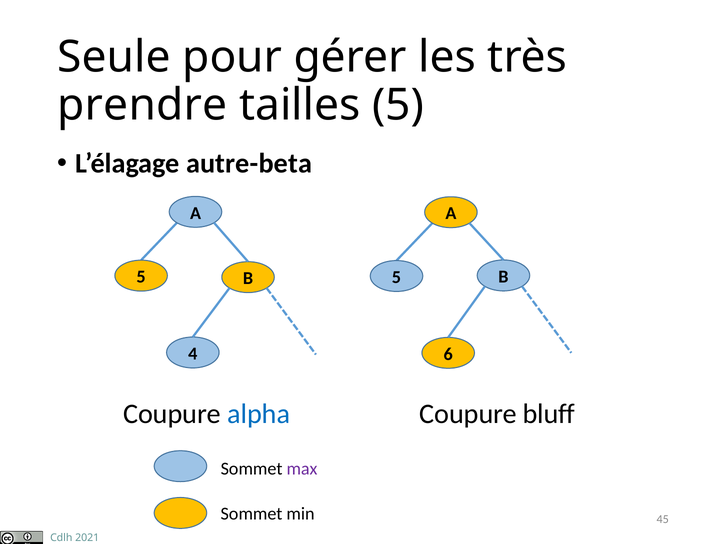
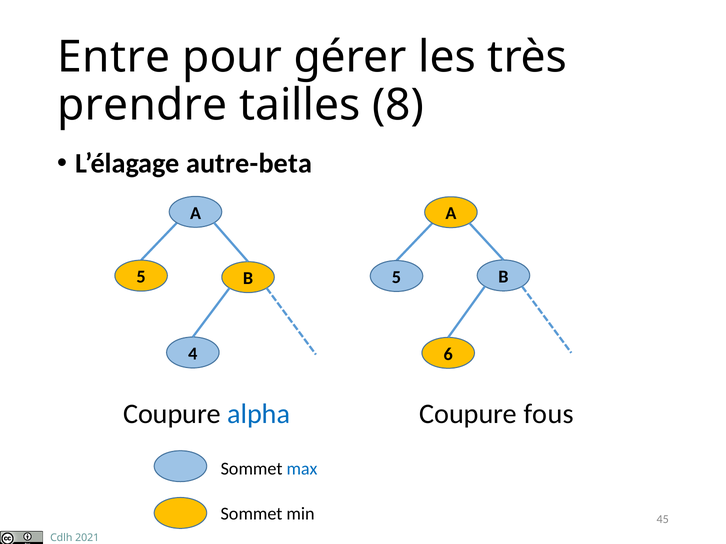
Seule: Seule -> Entre
tailles 5: 5 -> 8
bluff: bluff -> fous
max colour: purple -> blue
